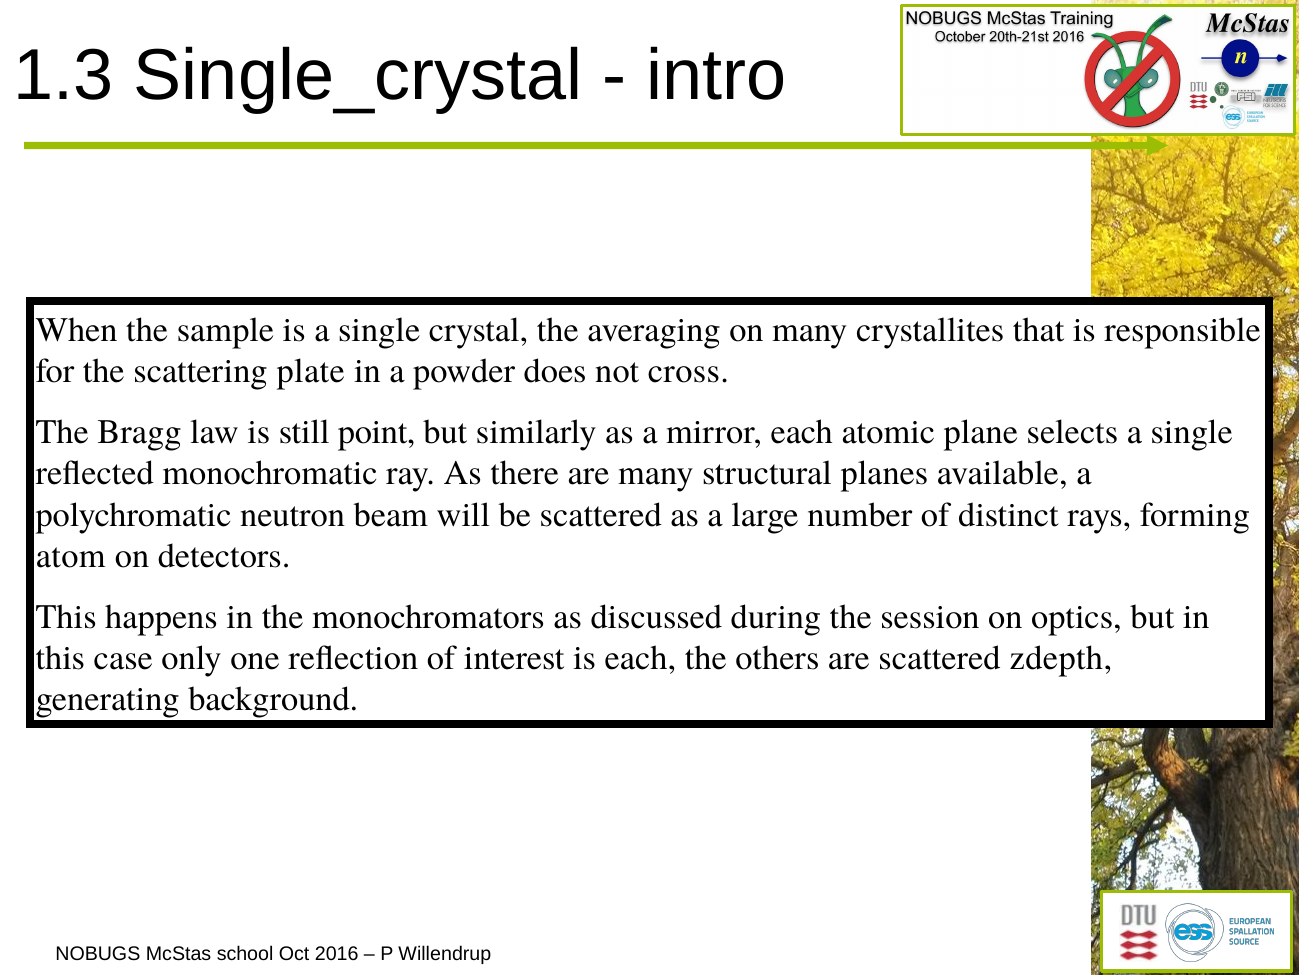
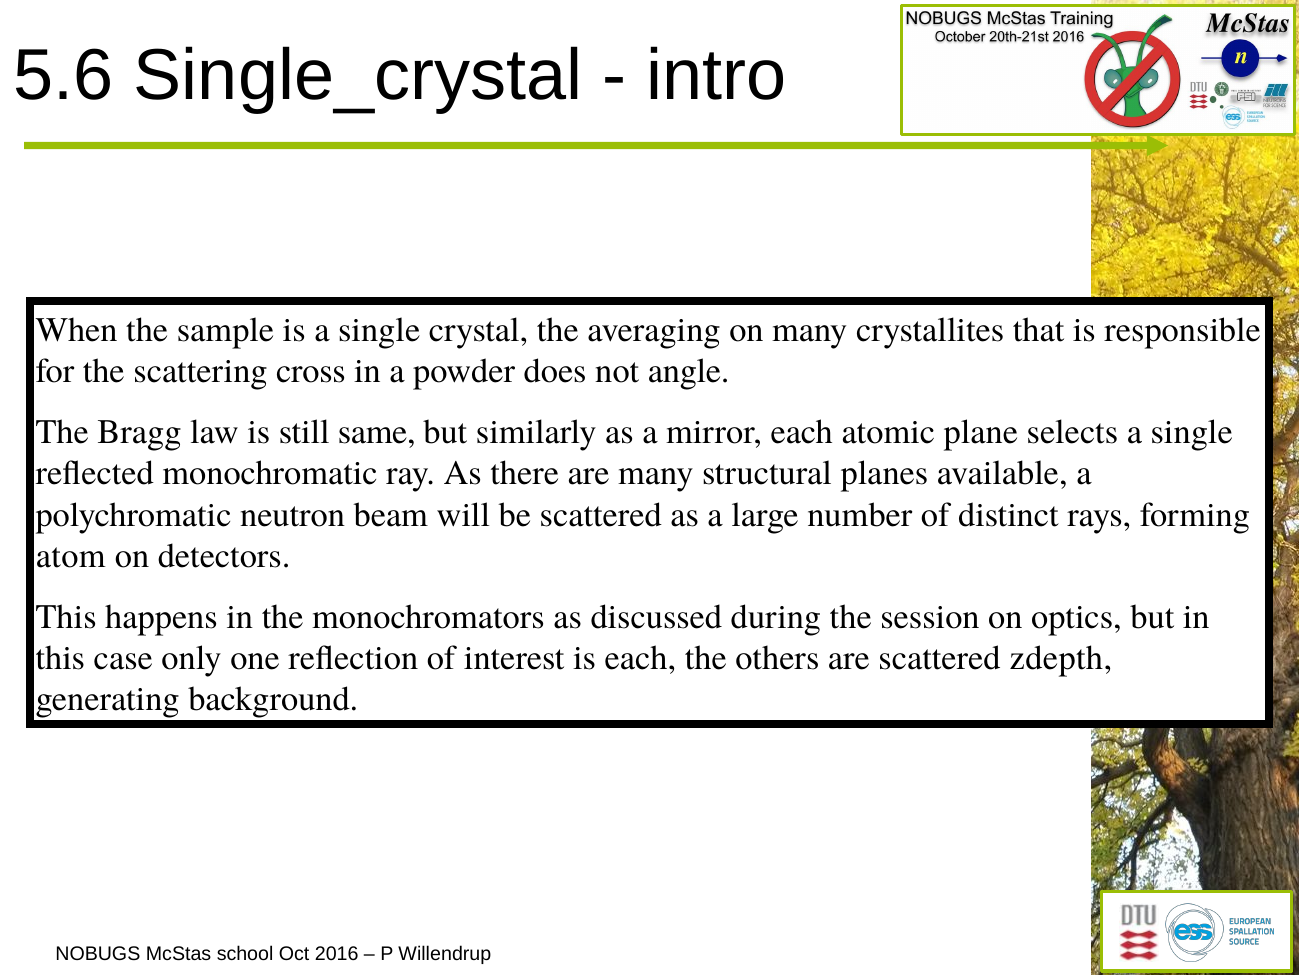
1.3: 1.3 -> 5.6
plate: plate -> cross
cross: cross -> angle
point: point -> same
